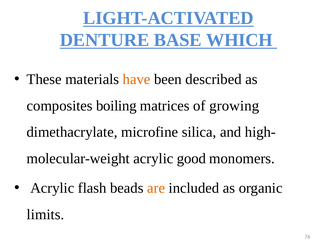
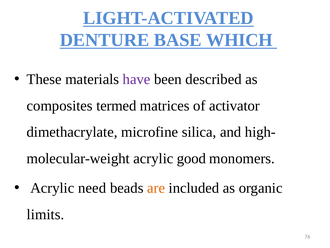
have colour: orange -> purple
boiling: boiling -> termed
growing: growing -> activator
flash: flash -> need
